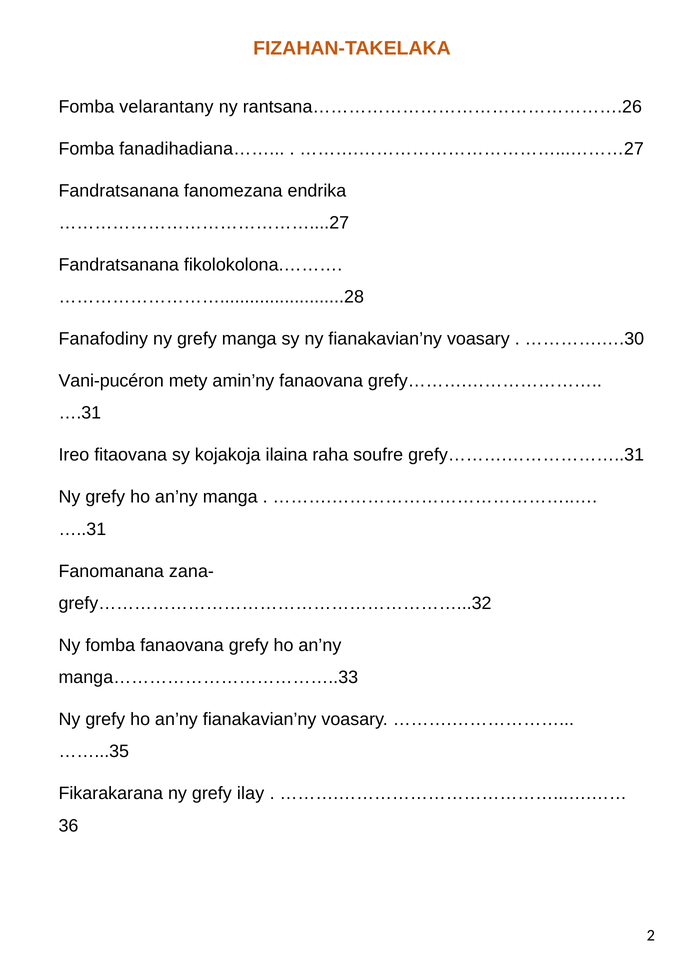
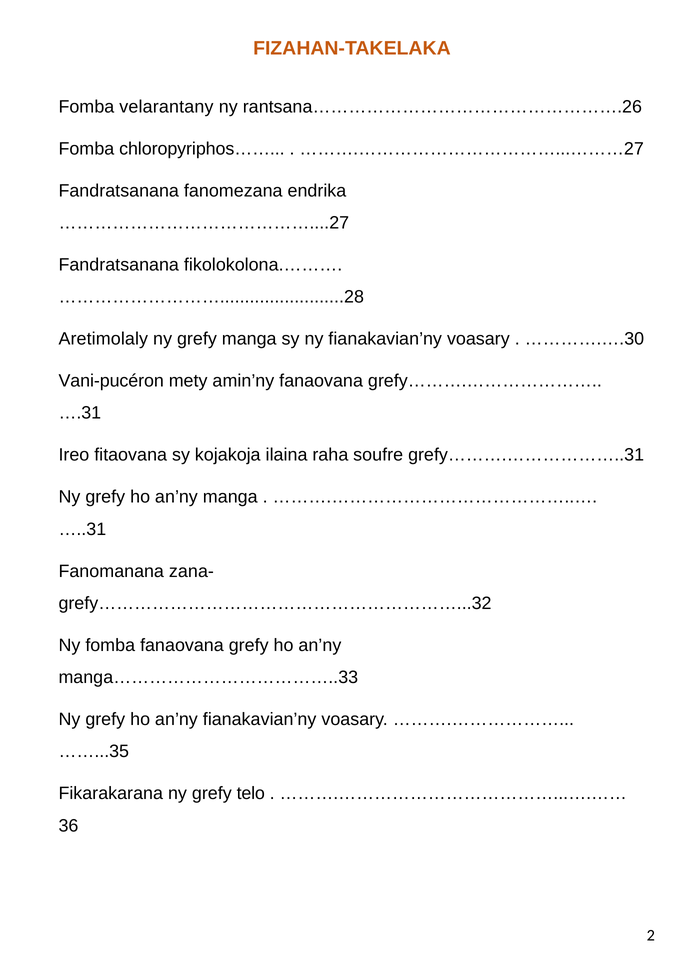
fanadihadiana……: fanadihadiana…… -> chloropyriphos……
Fanafodiny: Fanafodiny -> Aretimolaly
ilay: ilay -> telo
